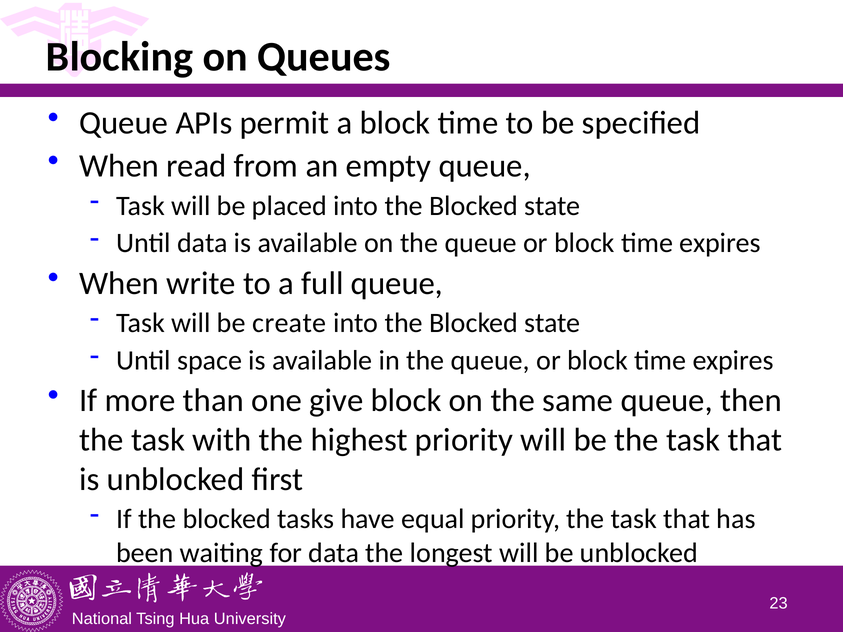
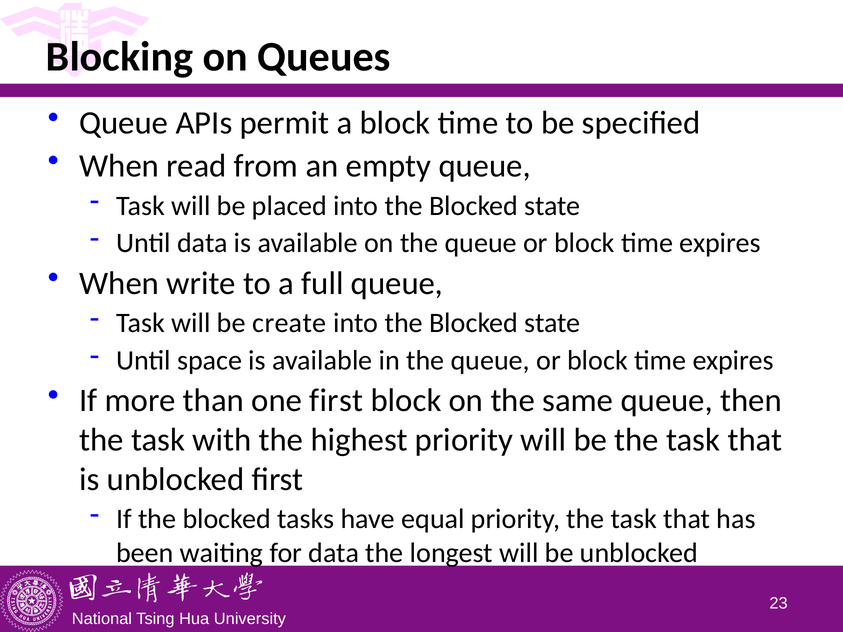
one give: give -> first
